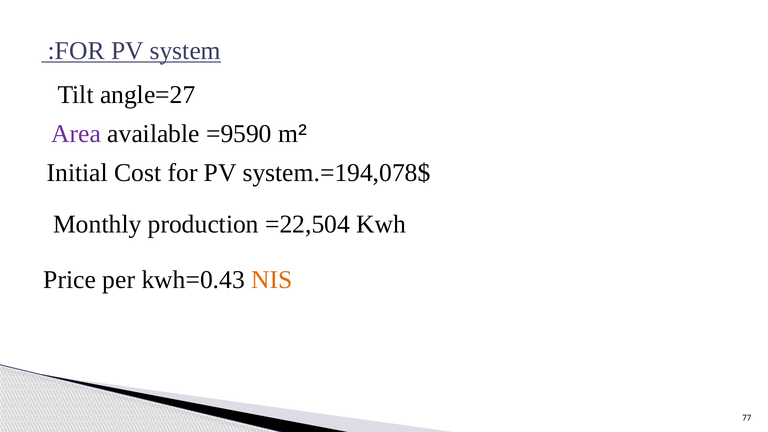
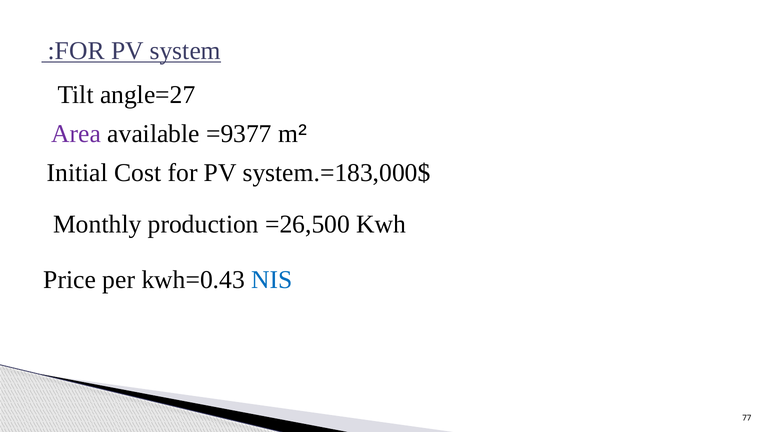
=9590: =9590 -> =9377
system.=194,078$: system.=194,078$ -> system.=183,000$
=22,504: =22,504 -> =26,500
NIS colour: orange -> blue
